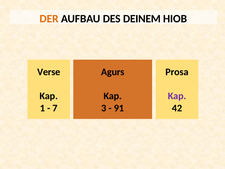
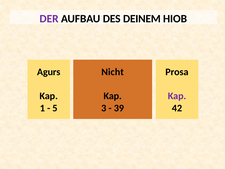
DER colour: orange -> purple
Verse: Verse -> Agurs
Agurs: Agurs -> Nicht
7: 7 -> 5
91: 91 -> 39
